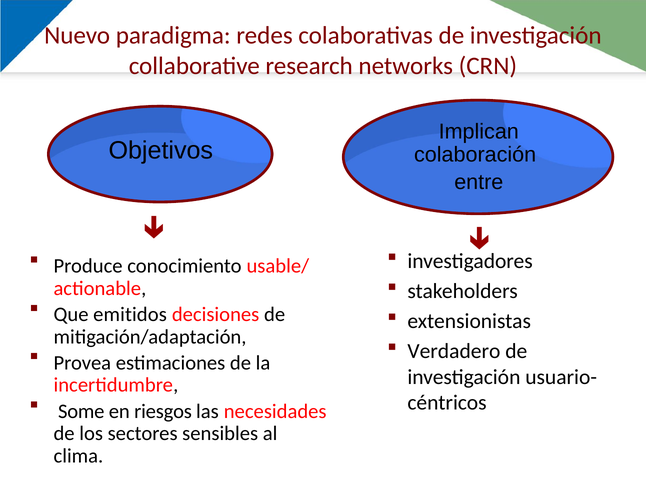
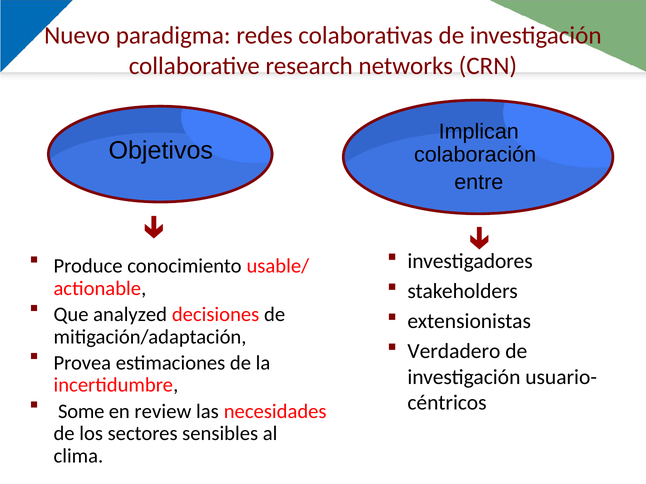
emitidos: emitidos -> analyzed
riesgos: riesgos -> review
